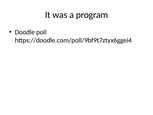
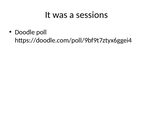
program: program -> sessions
